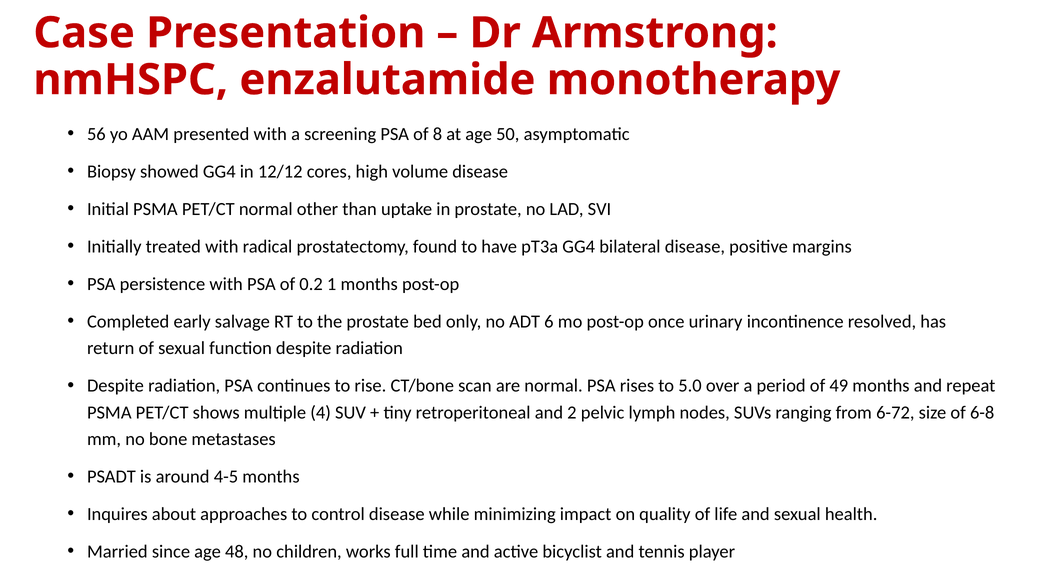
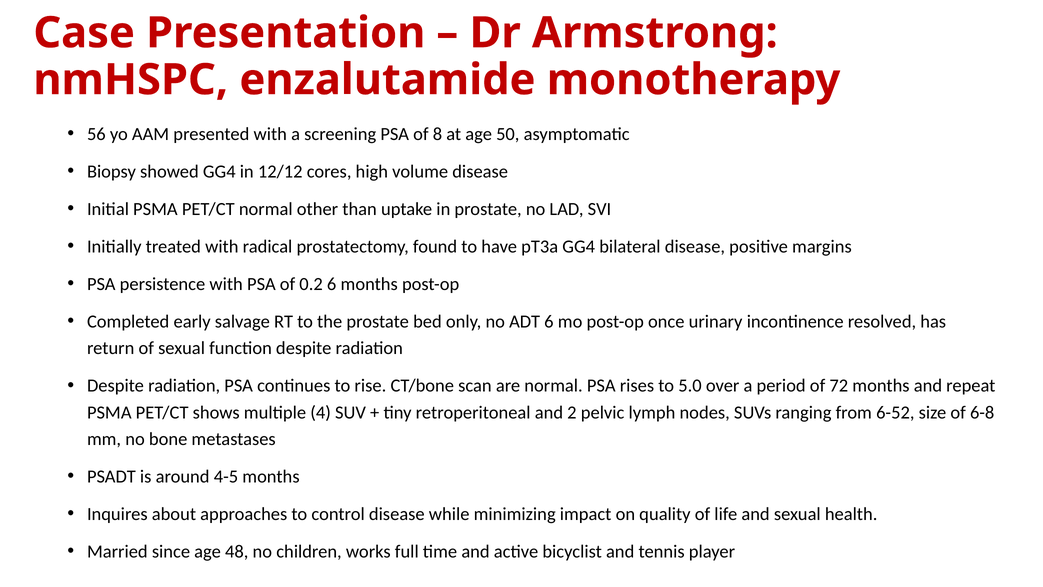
0.2 1: 1 -> 6
49: 49 -> 72
6-72: 6-72 -> 6-52
